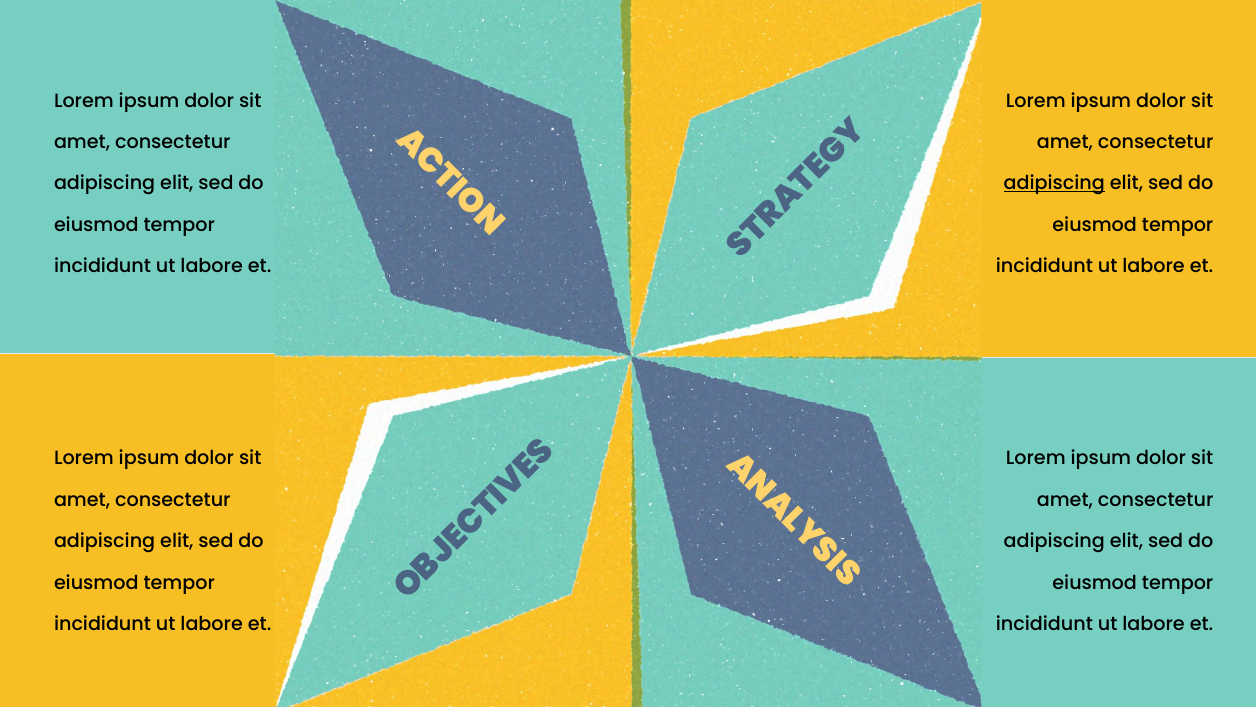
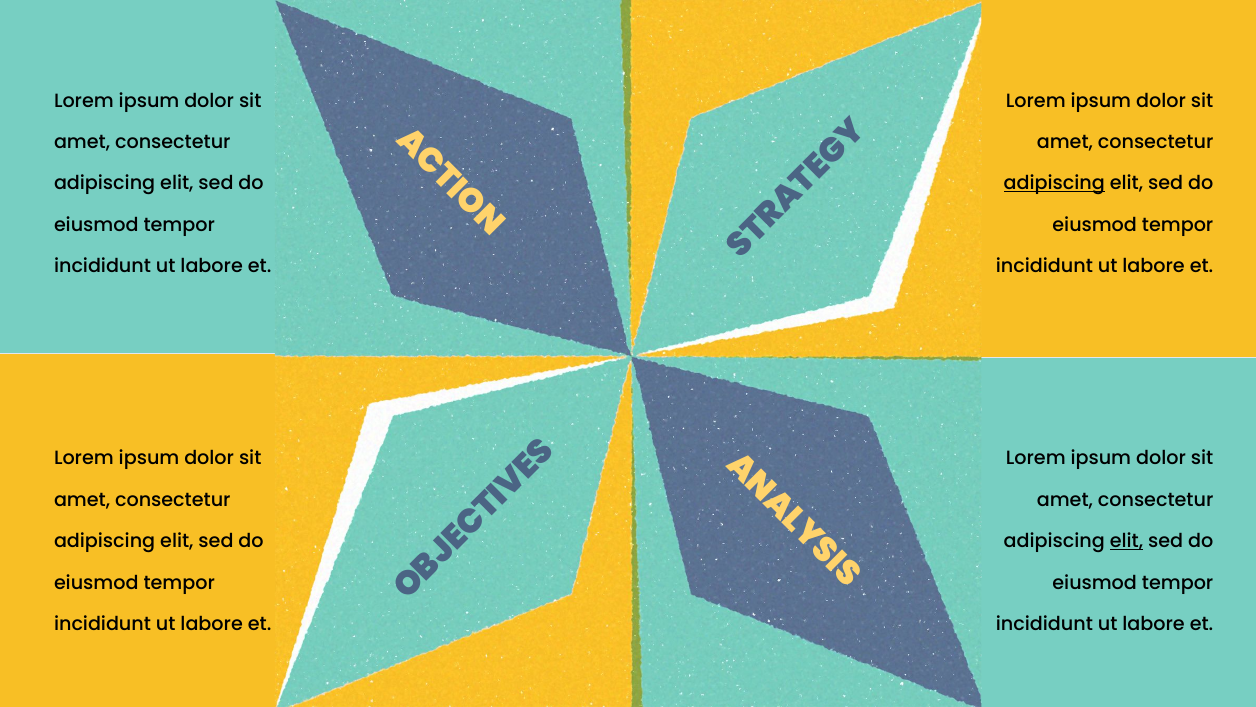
elit at (1127, 541) underline: none -> present
